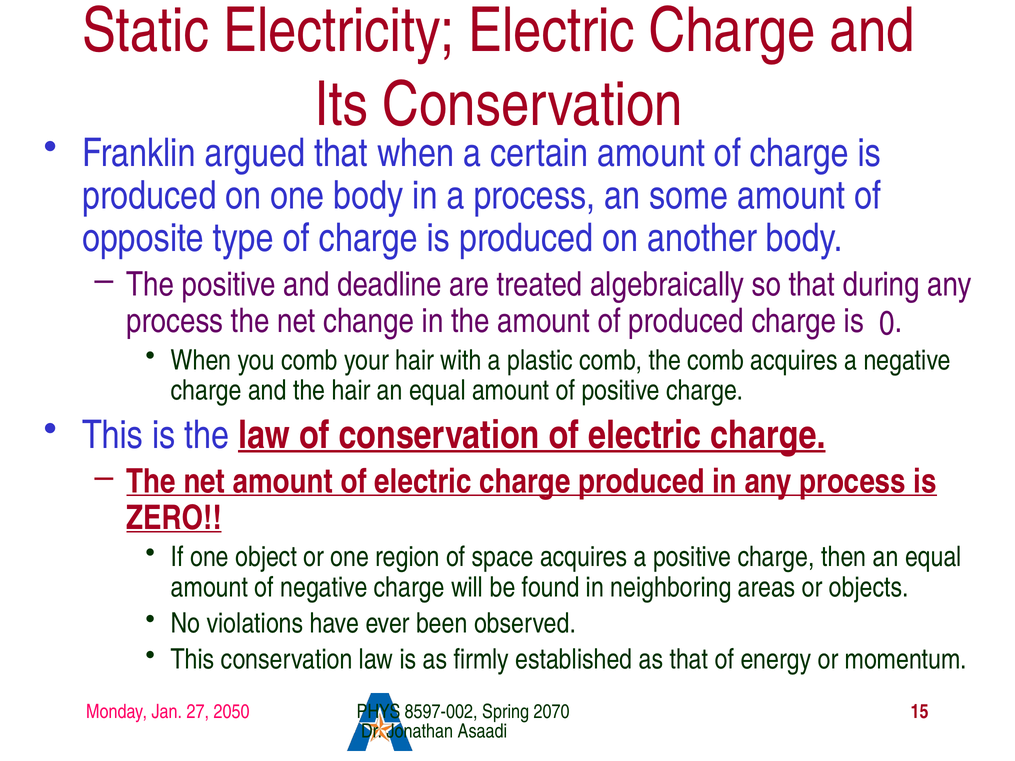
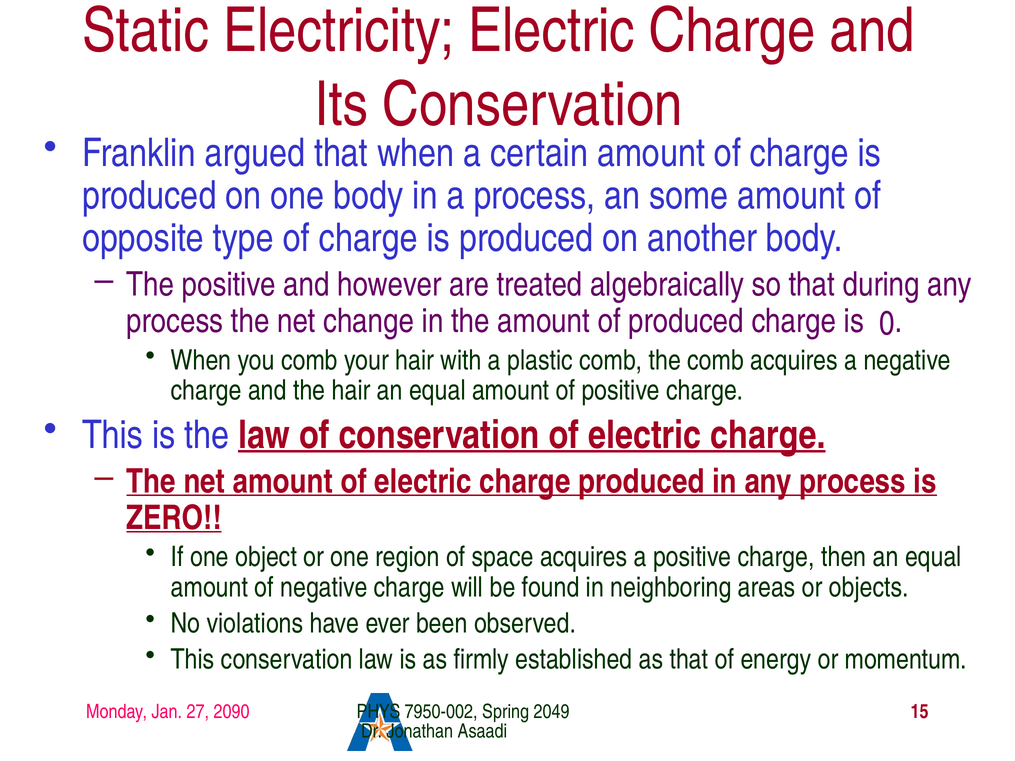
deadline: deadline -> however
2050: 2050 -> 2090
8597-002: 8597-002 -> 7950-002
2070: 2070 -> 2049
